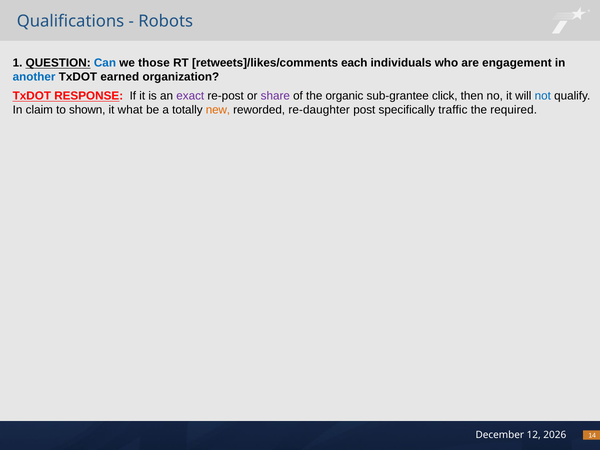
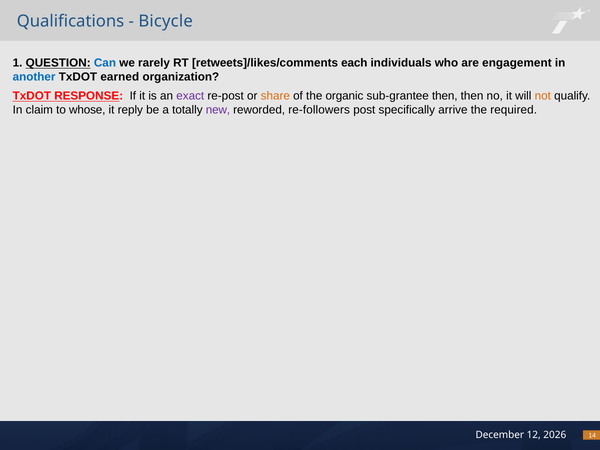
Robots: Robots -> Bicycle
those: those -> rarely
share colour: purple -> orange
sub-grantee click: click -> then
not colour: blue -> orange
shown: shown -> whose
what: what -> reply
new colour: orange -> purple
re-daughter: re-daughter -> re-followers
traffic: traffic -> arrive
